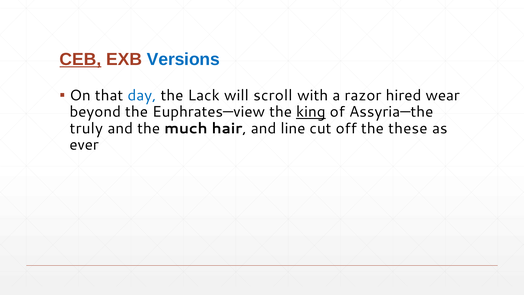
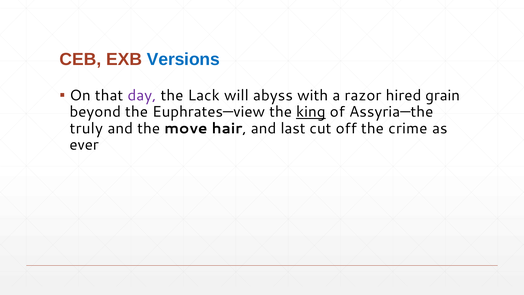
CEB underline: present -> none
day colour: blue -> purple
scroll: scroll -> abyss
wear: wear -> grain
much: much -> move
line: line -> last
these: these -> crime
